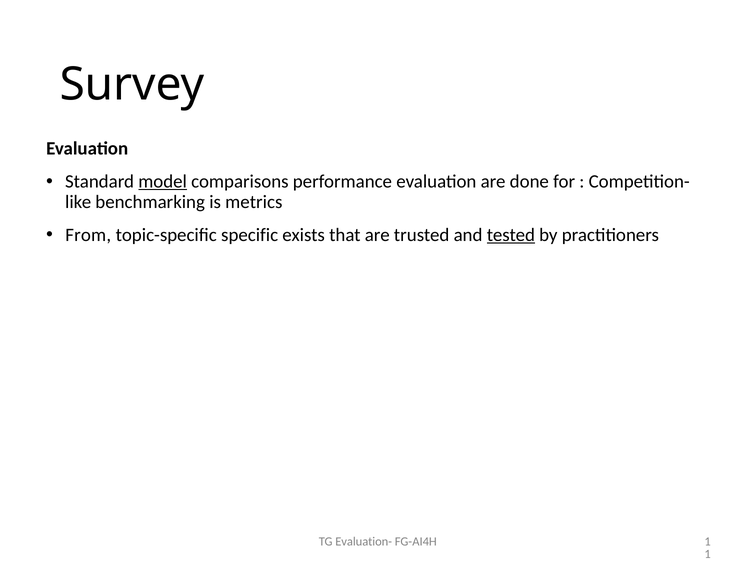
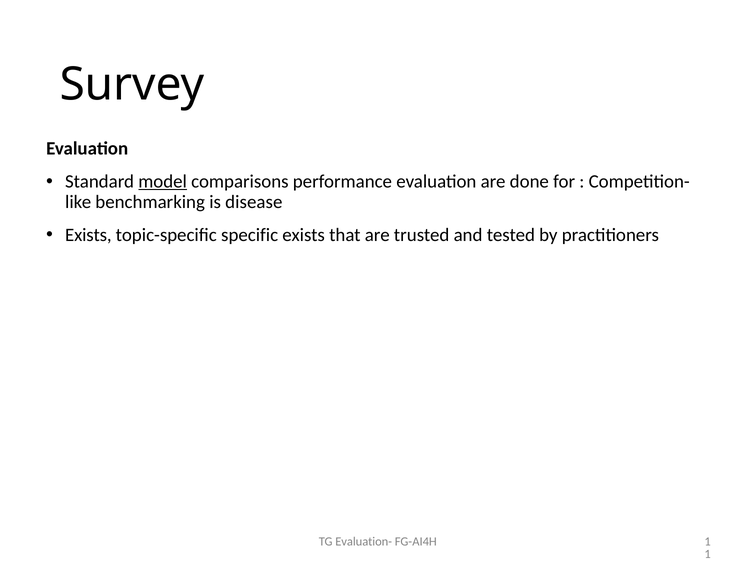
metrics: metrics -> disease
From at (88, 235): From -> Exists
tested underline: present -> none
